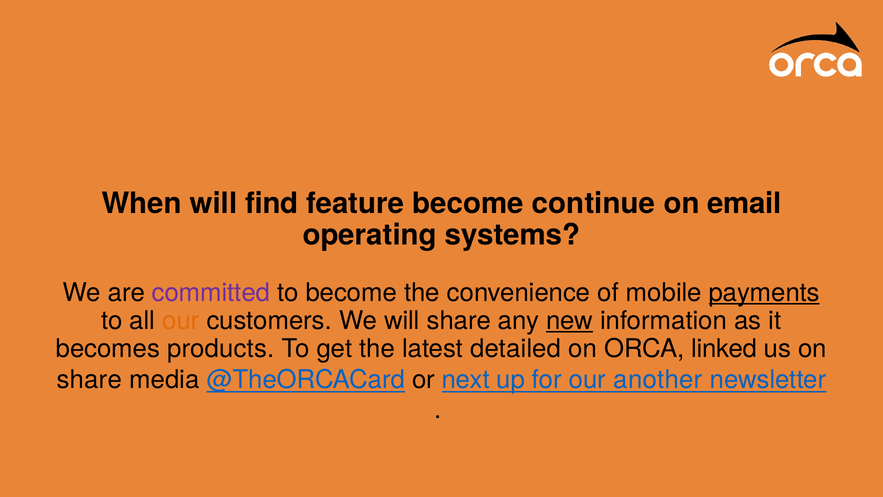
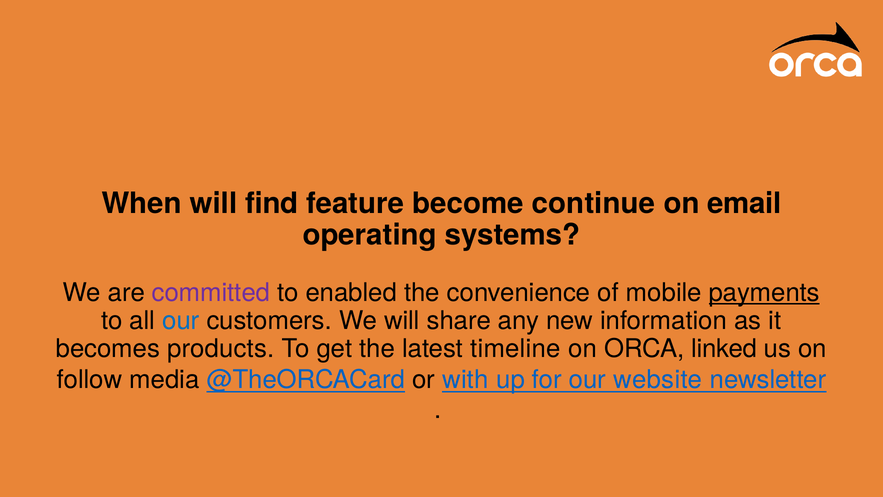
to become: become -> enabled
our at (181, 321) colour: orange -> blue
new underline: present -> none
detailed: detailed -> timeline
share at (89, 380): share -> follow
next: next -> with
another: another -> website
